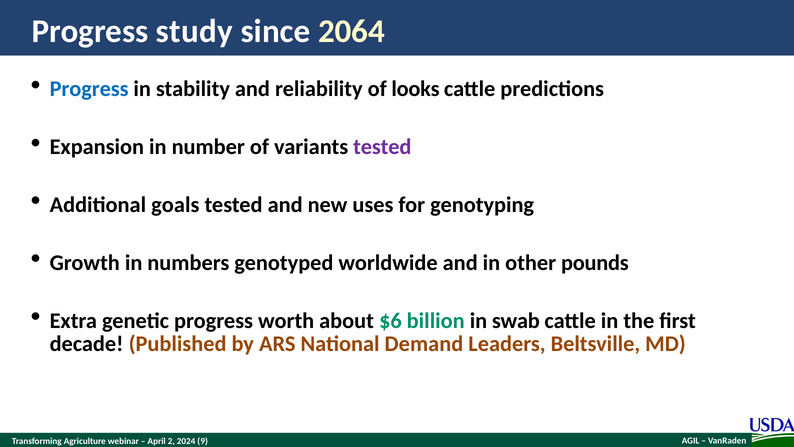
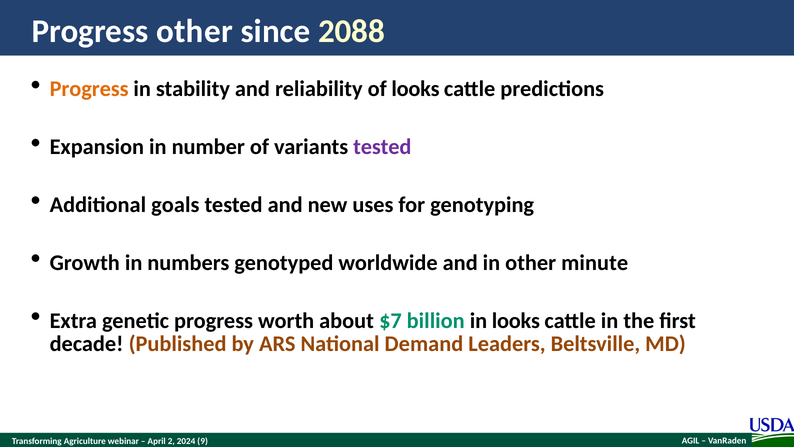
Progress study: study -> other
2064: 2064 -> 2088
Progress at (89, 89) colour: blue -> orange
pounds: pounds -> minute
$6: $6 -> $7
in swab: swab -> looks
